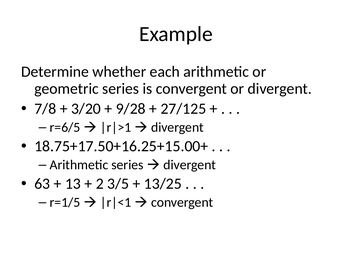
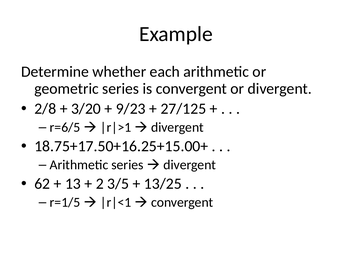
7/8: 7/8 -> 2/8
9/28: 9/28 -> 9/23
63: 63 -> 62
